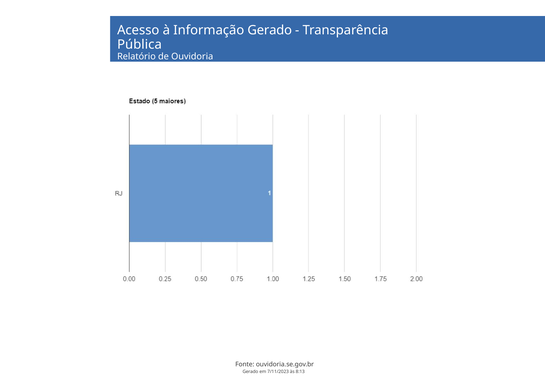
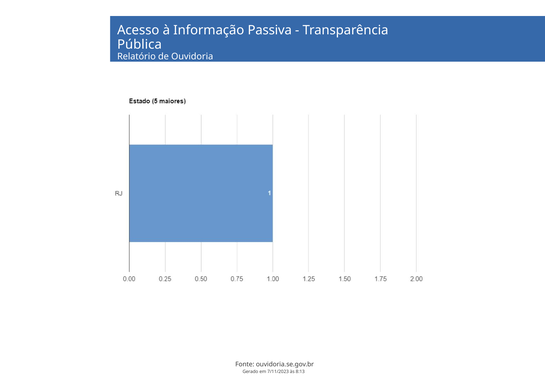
Informação Gerado: Gerado -> Passiva
